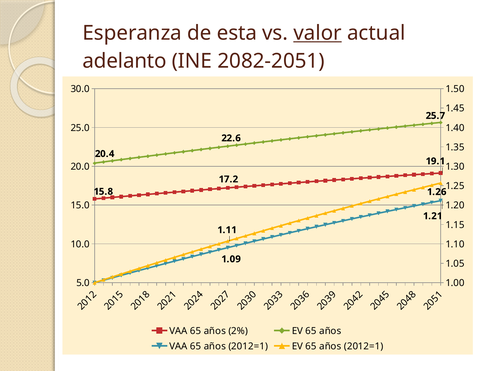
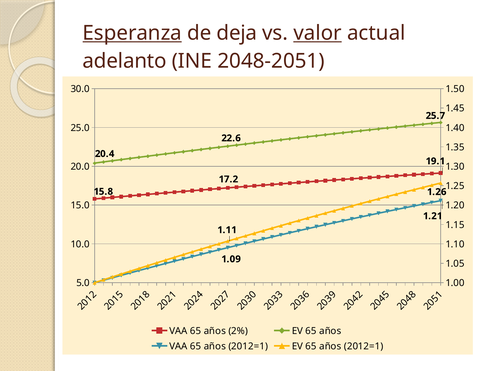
Esperanza underline: none -> present
esta: esta -> deja
2082-2051: 2082-2051 -> 2048-2051
